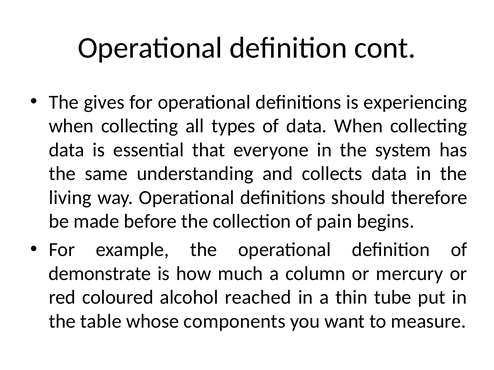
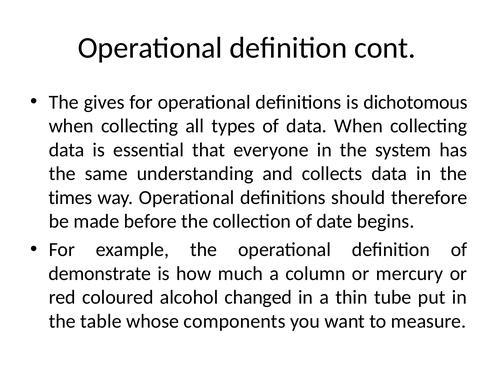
experiencing: experiencing -> dichotomous
living: living -> times
pain: pain -> date
reached: reached -> changed
